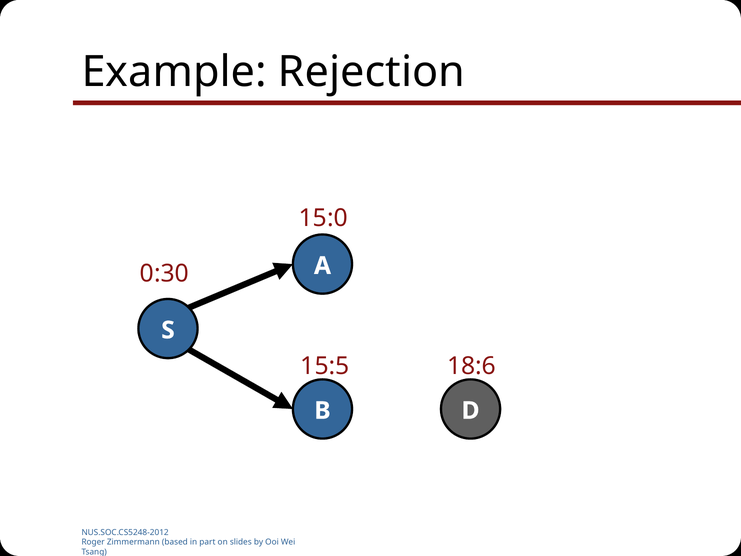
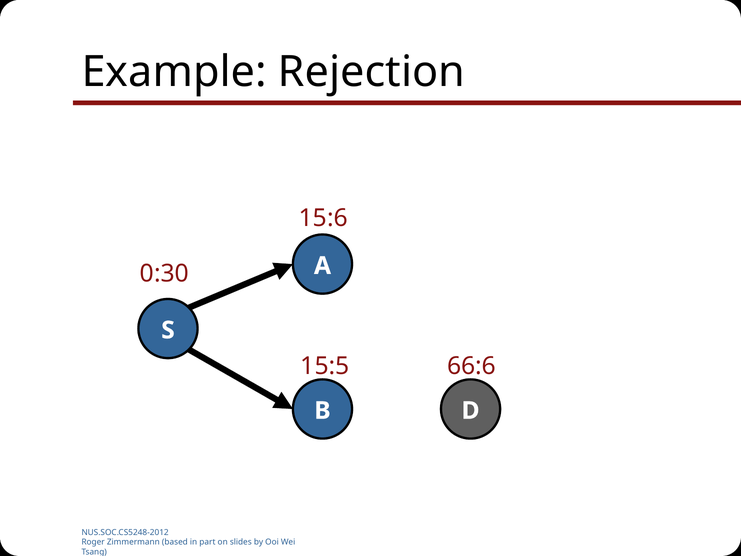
15:0: 15:0 -> 15:6
18:6: 18:6 -> 66:6
